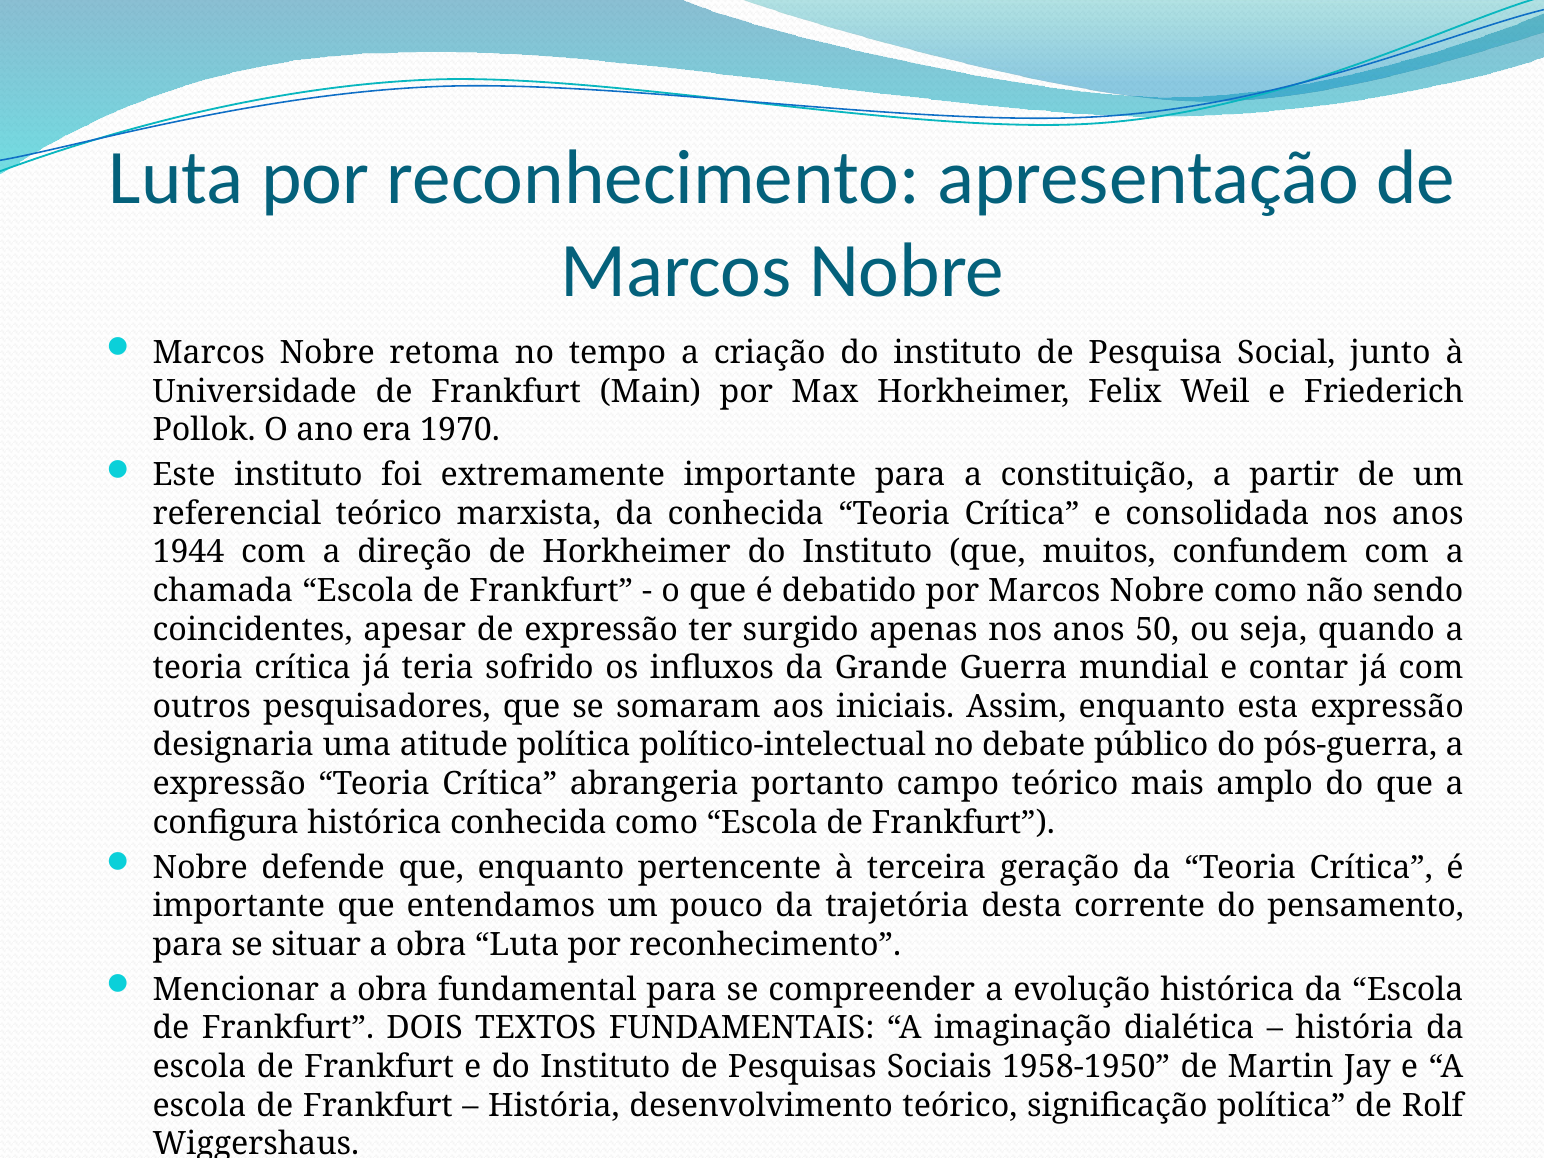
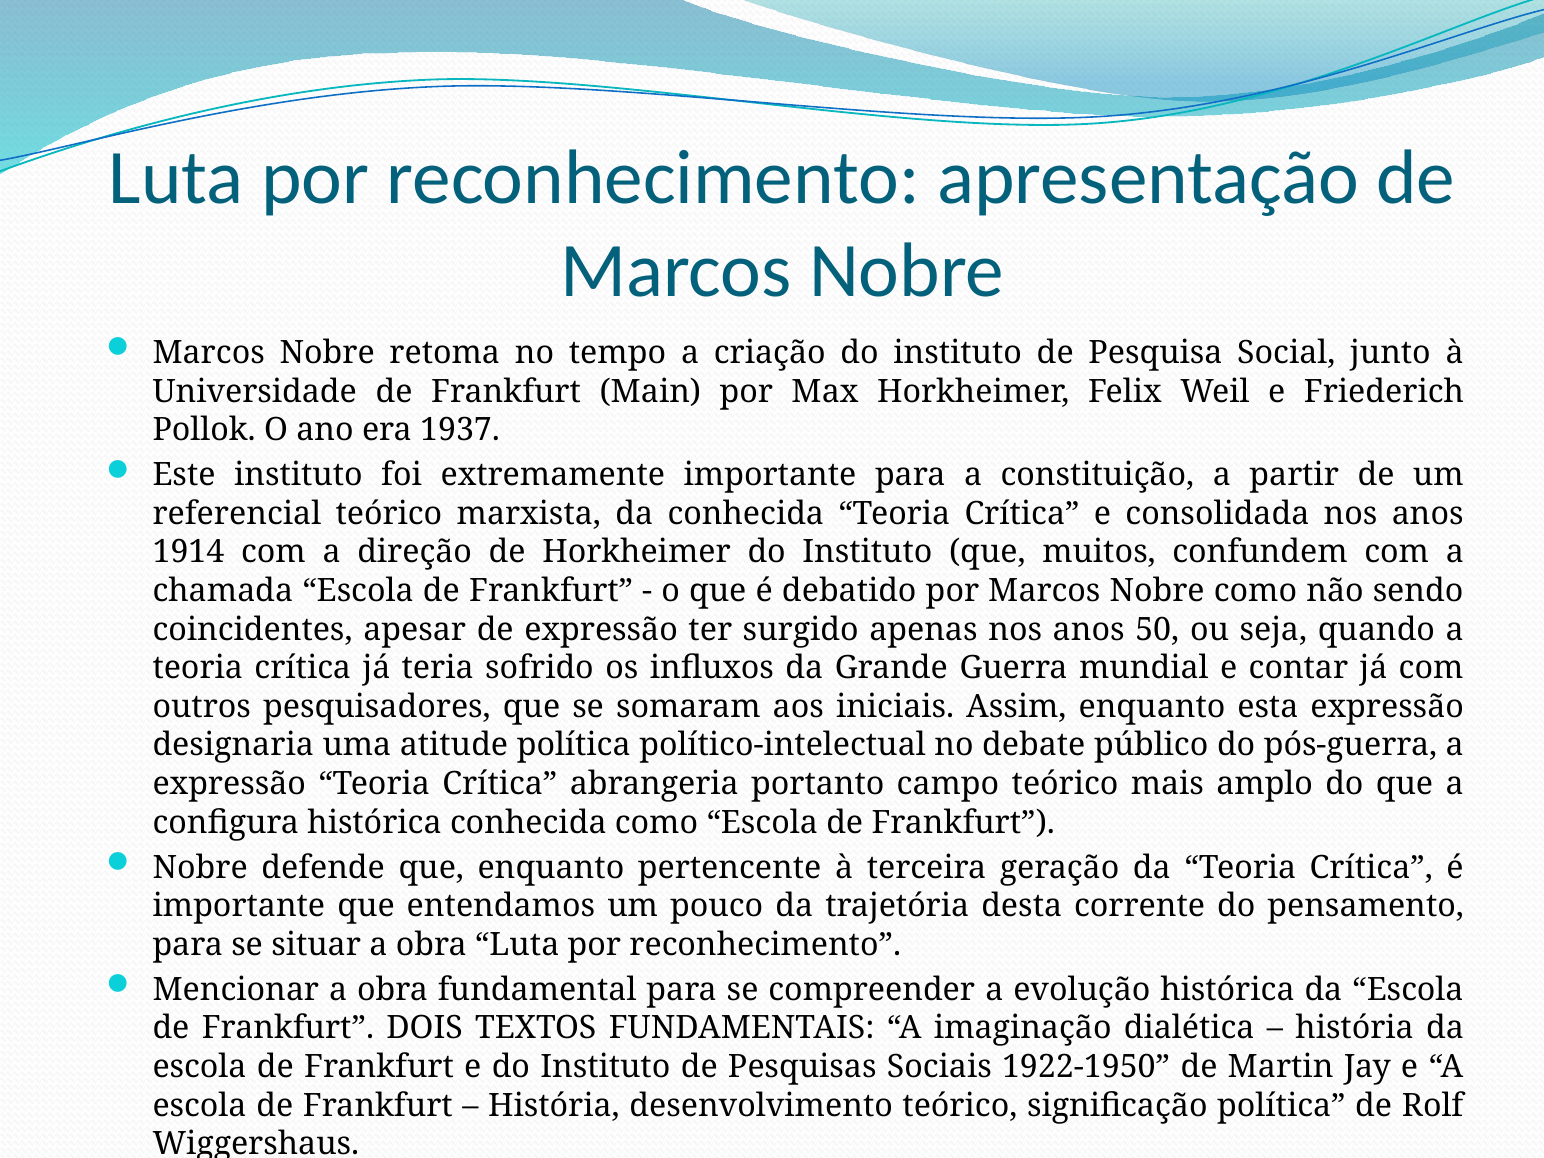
1970: 1970 -> 1937
1944: 1944 -> 1914
1958-1950: 1958-1950 -> 1922-1950
